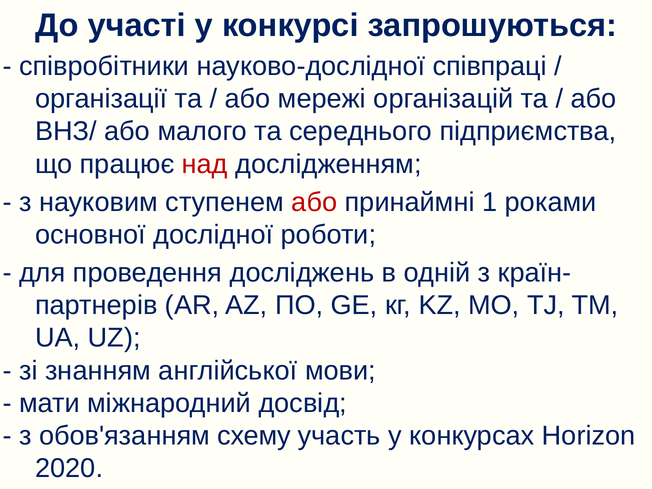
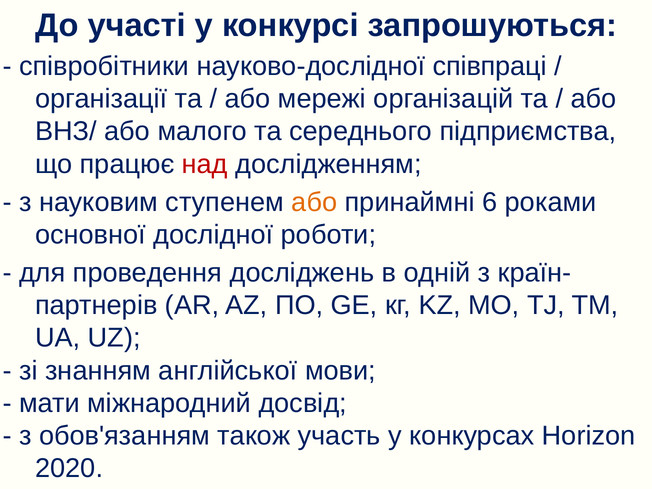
або at (314, 202) colour: red -> orange
1: 1 -> 6
схему: схему -> також
